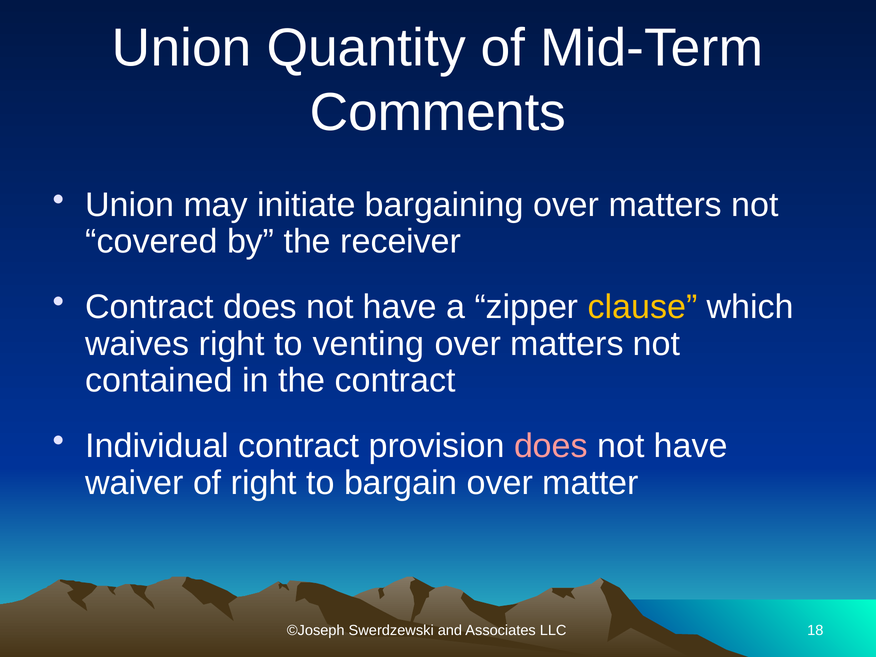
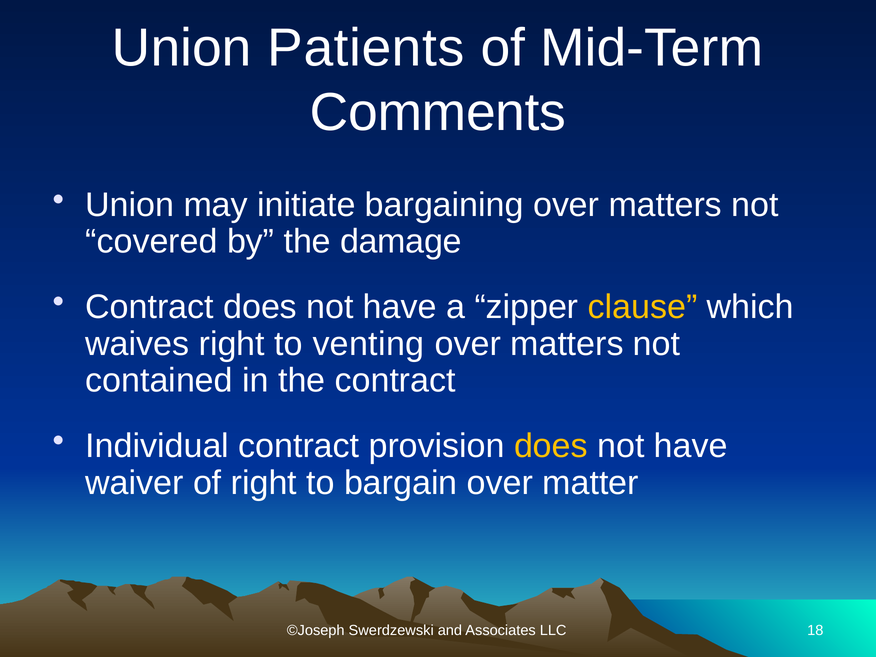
Quantity: Quantity -> Patients
receiver: receiver -> damage
does at (551, 446) colour: pink -> yellow
